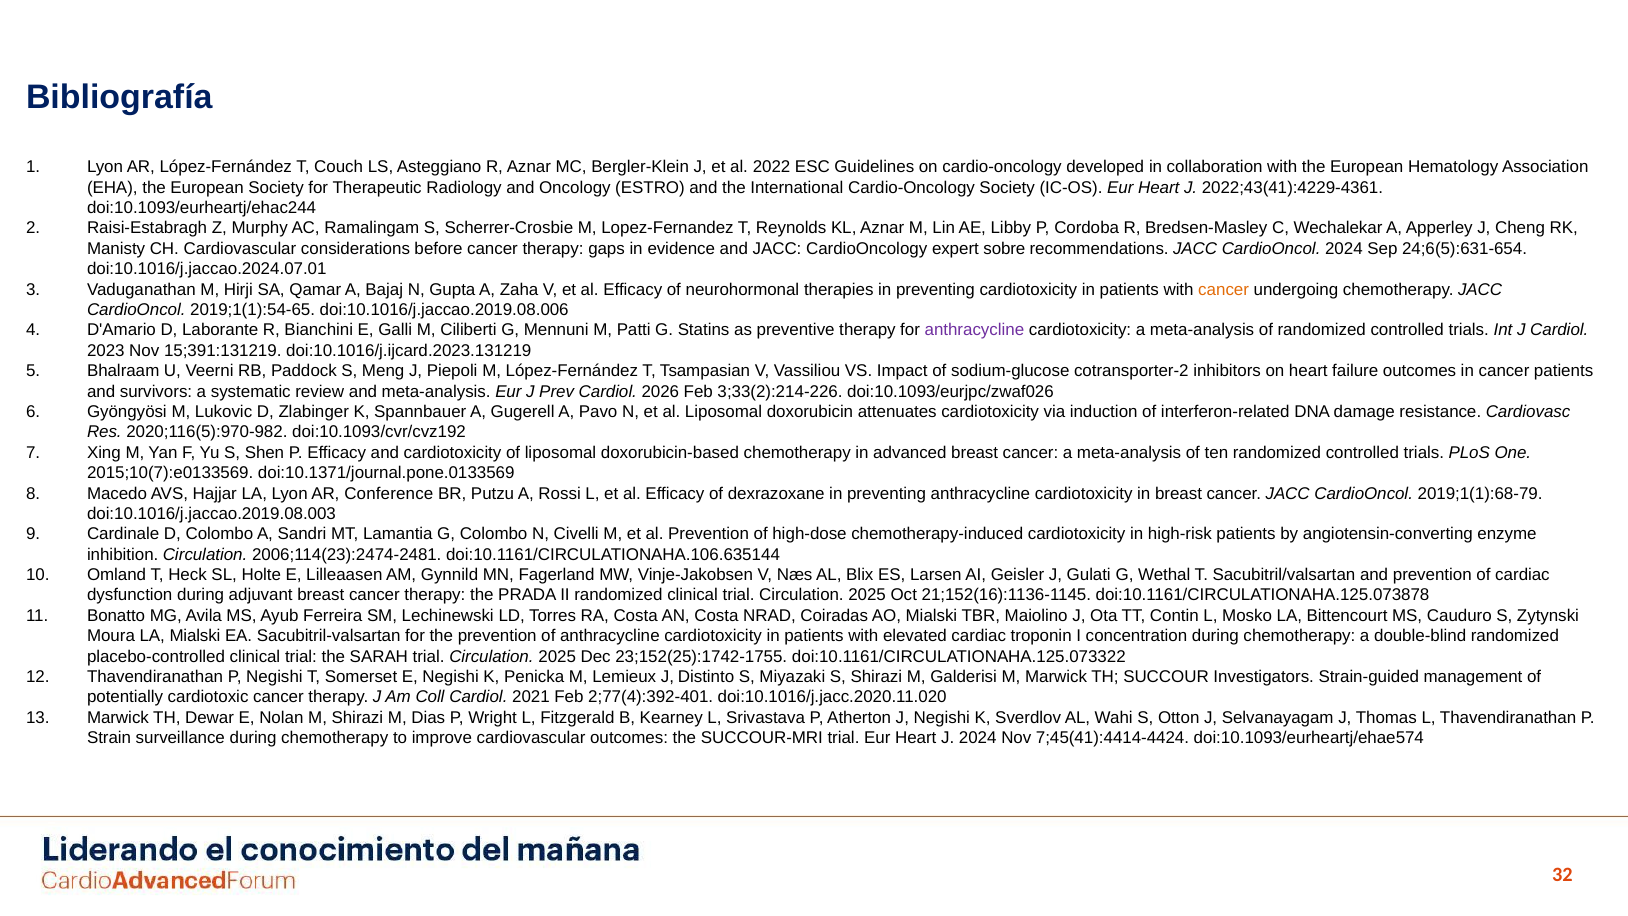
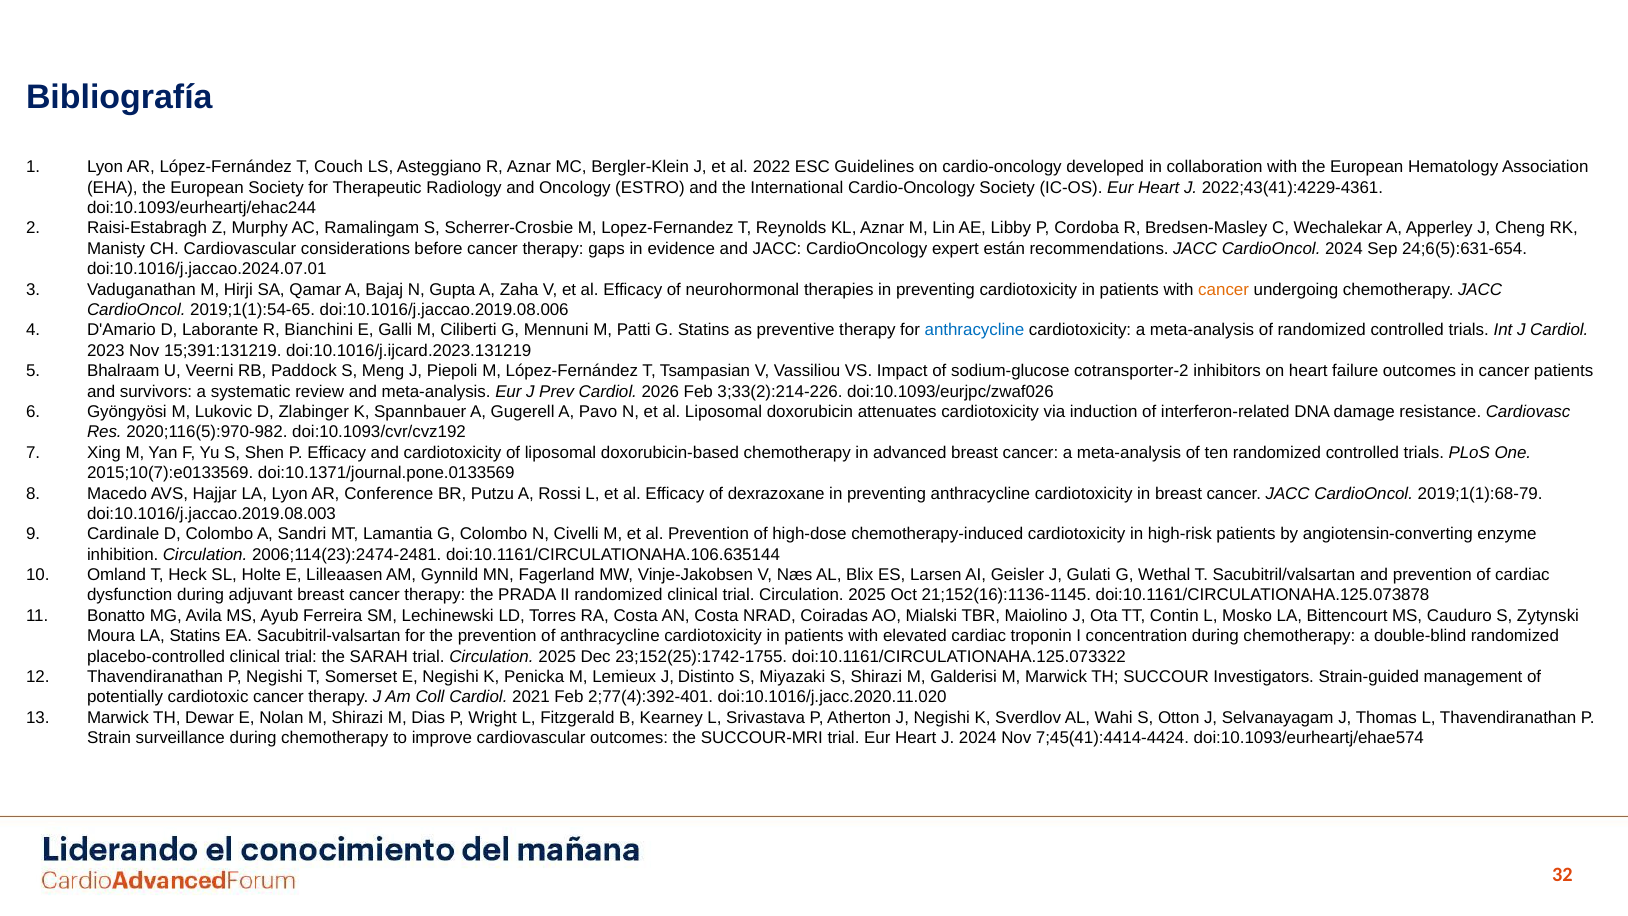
sobre: sobre -> están
anthracycline at (974, 330) colour: purple -> blue
LA Mialski: Mialski -> Statins
